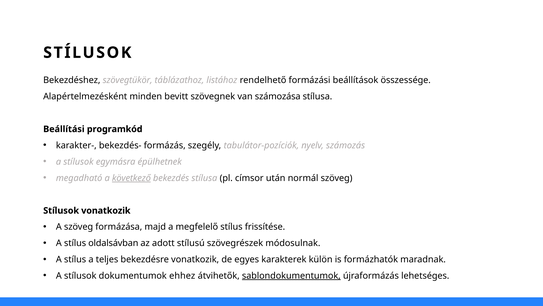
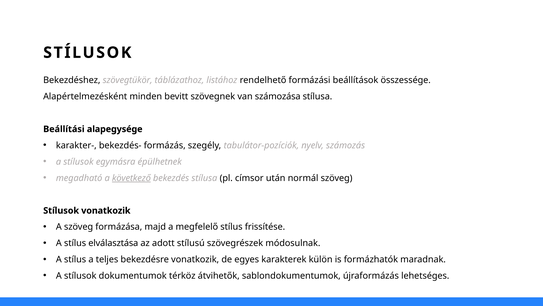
programkód: programkód -> alapegysége
oldalsávban: oldalsávban -> elválasztása
ehhez: ehhez -> térköz
sablondokumentumok underline: present -> none
